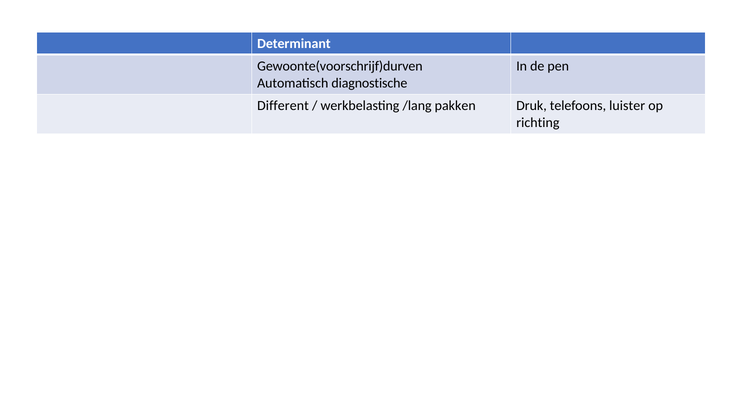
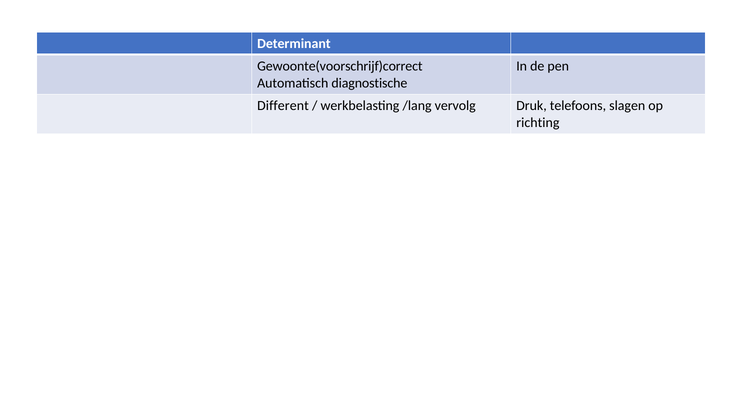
Gewoonte(voorschrijf)durven: Gewoonte(voorschrijf)durven -> Gewoonte(voorschrijf)correct
pakken: pakken -> vervolg
luister: luister -> slagen
